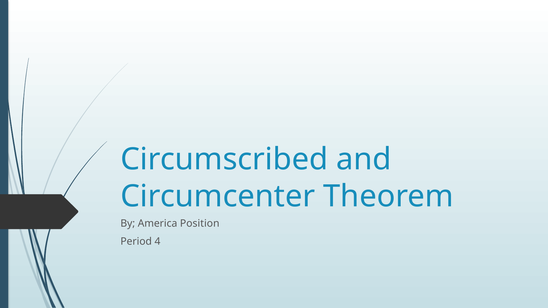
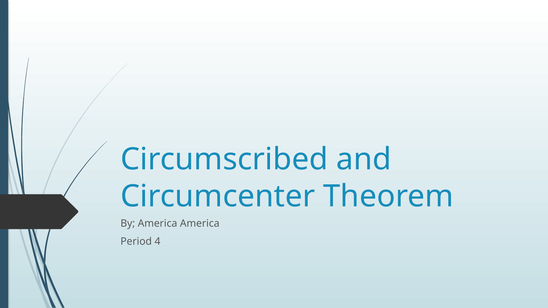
America Position: Position -> America
